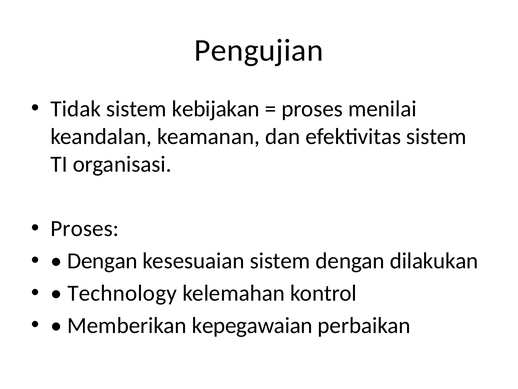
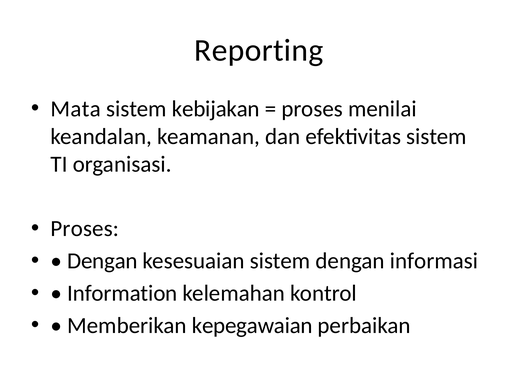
Pengujian: Pengujian -> Reporting
Tidak: Tidak -> Mata
dilakukan: dilakukan -> informasi
Technology: Technology -> Information
